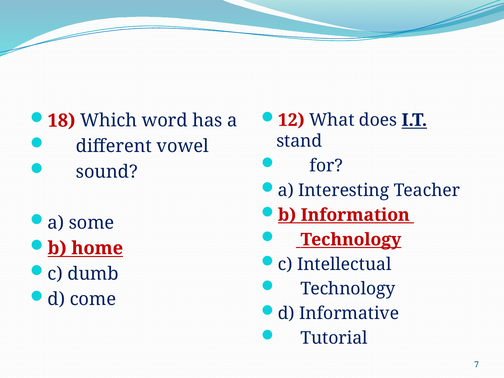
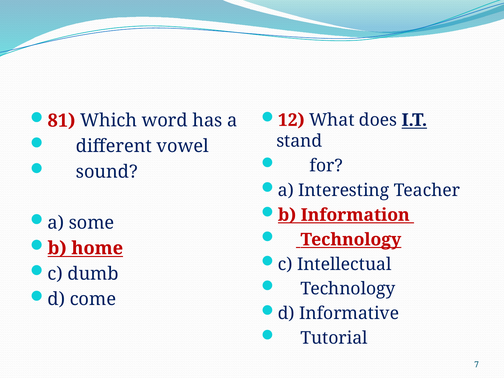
18: 18 -> 81
